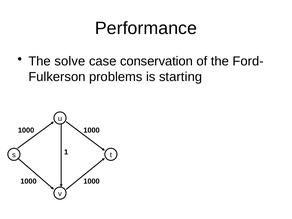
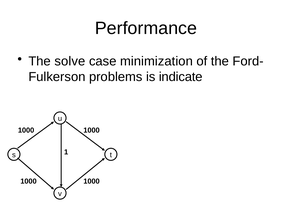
conservation: conservation -> minimization
starting: starting -> indicate
